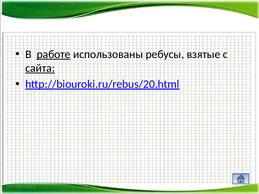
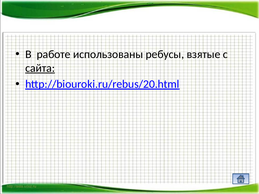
работе underline: present -> none
